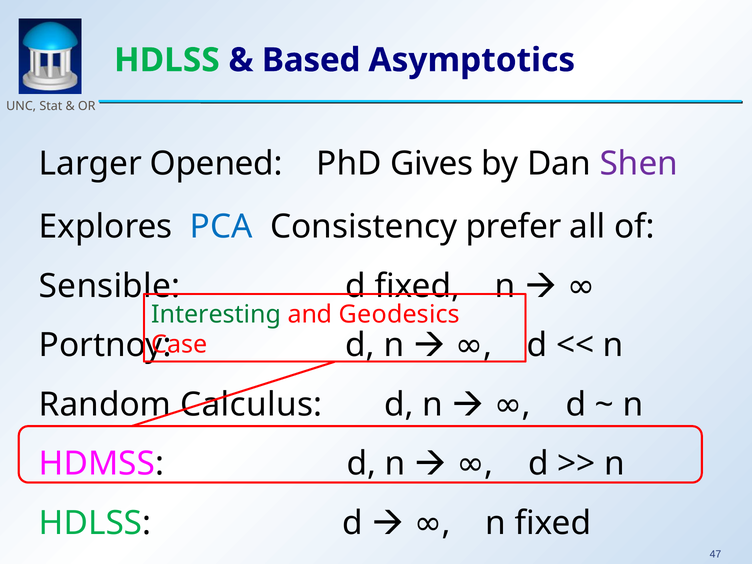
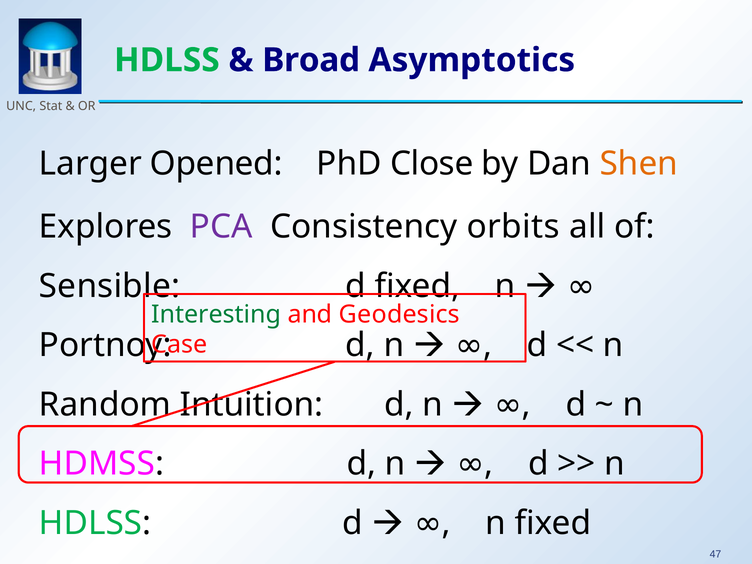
Based: Based -> Broad
Gives: Gives -> Close
Shen colour: purple -> orange
PCA colour: blue -> purple
prefer: prefer -> orbits
Calculus: Calculus -> Intuition
